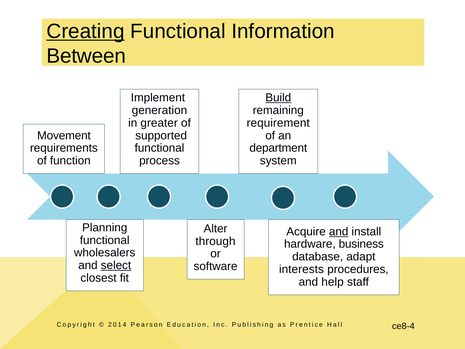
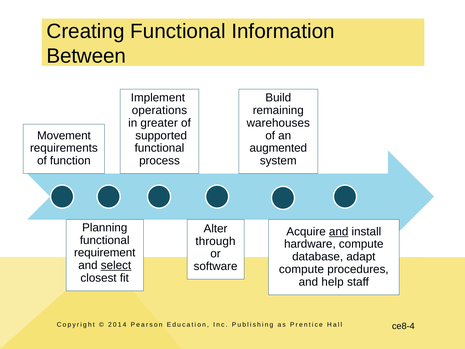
Creating underline: present -> none
Build underline: present -> none
generation: generation -> operations
requirement: requirement -> warehouses
department: department -> augmented
hardware business: business -> compute
wholesalers: wholesalers -> requirement
interests at (301, 269): interests -> compute
